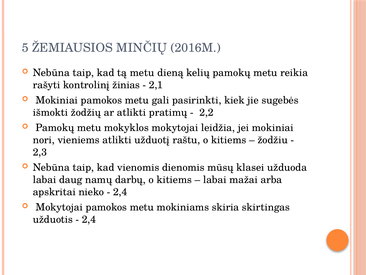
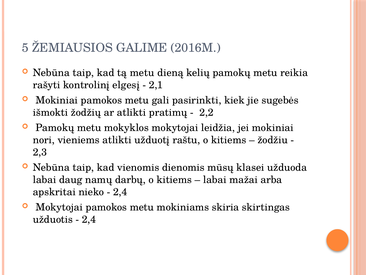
MINČIŲ: MINČIŲ -> GALIME
žinias: žinias -> elgesį
